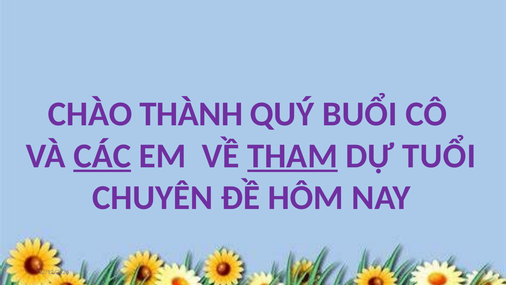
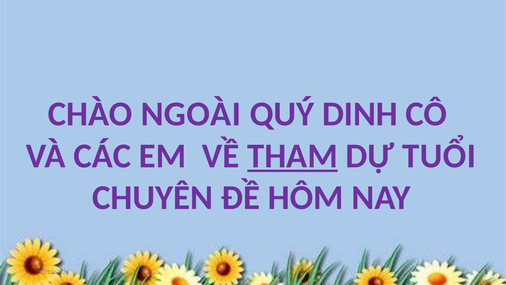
THÀNH: THÀNH -> NGOÀI
BUỔI: BUỔI -> DINH
CÁC underline: present -> none
